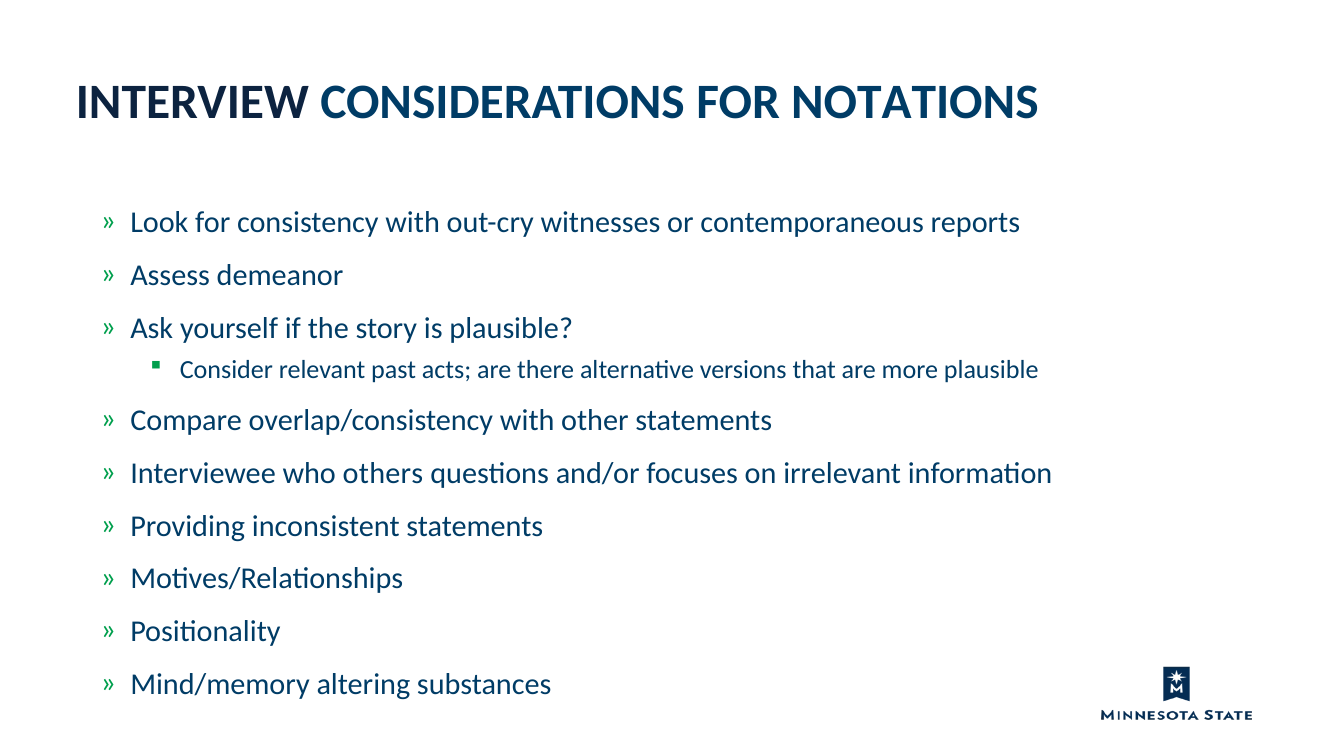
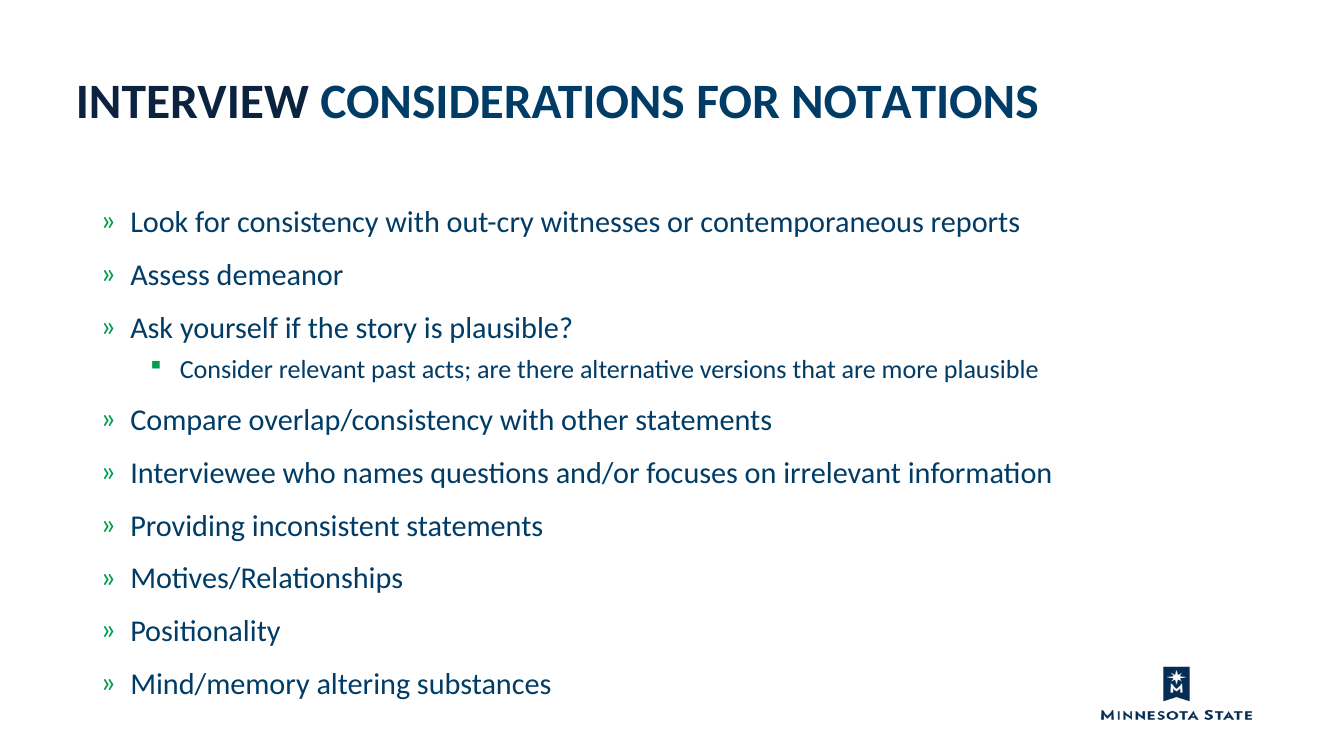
others: others -> names
